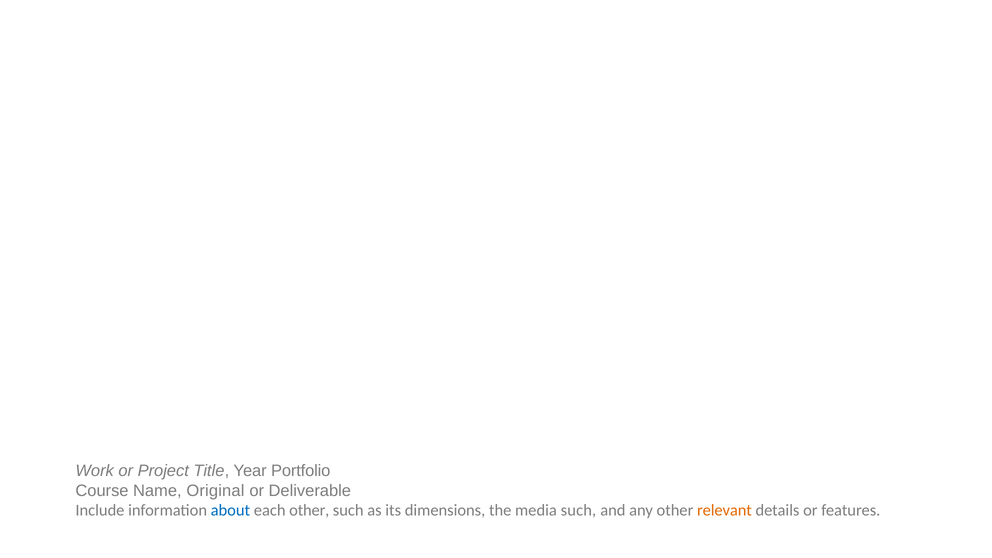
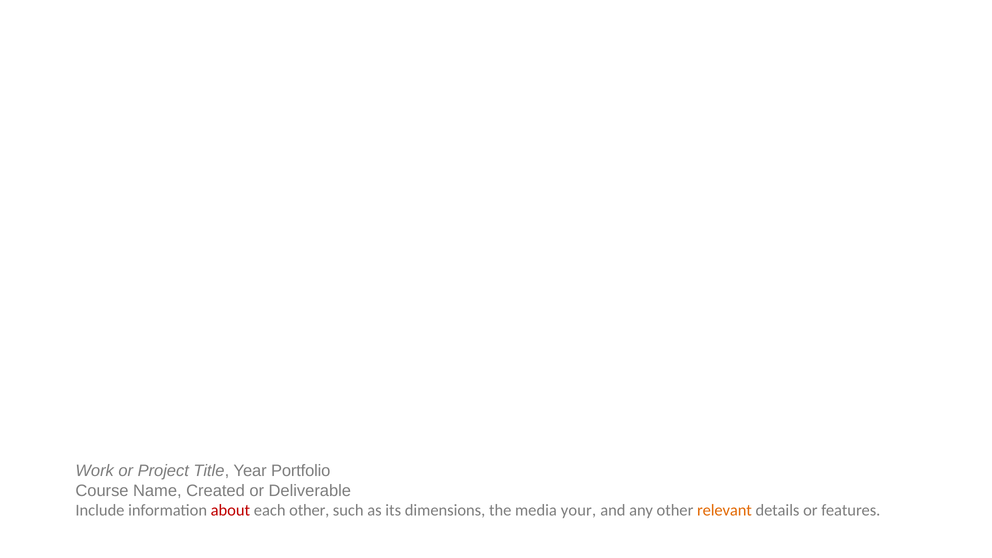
Original: Original -> Created
about colour: blue -> red
media such: such -> your
